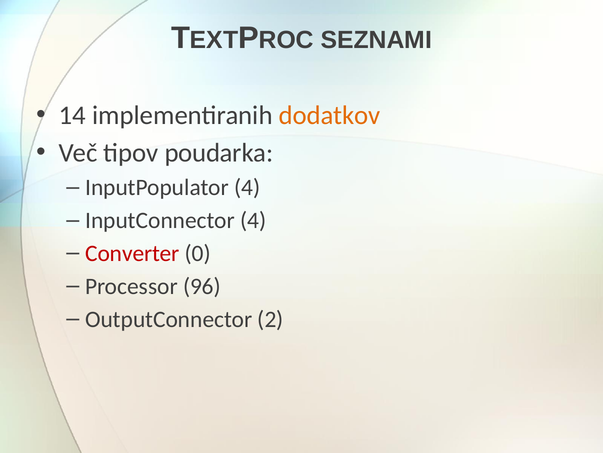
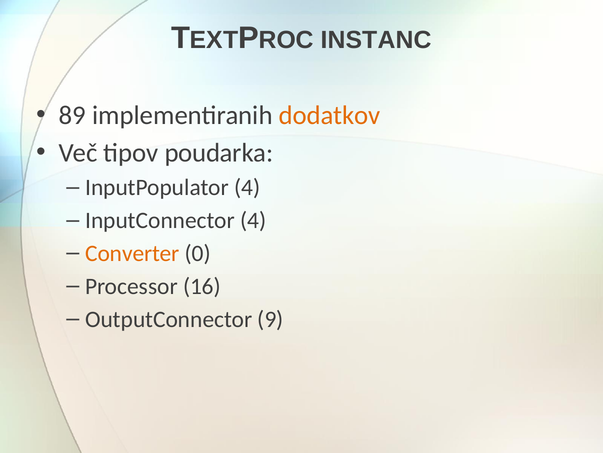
SEZNAMI: SEZNAMI -> INSTANC
14: 14 -> 89
Converter colour: red -> orange
96: 96 -> 16
2: 2 -> 9
